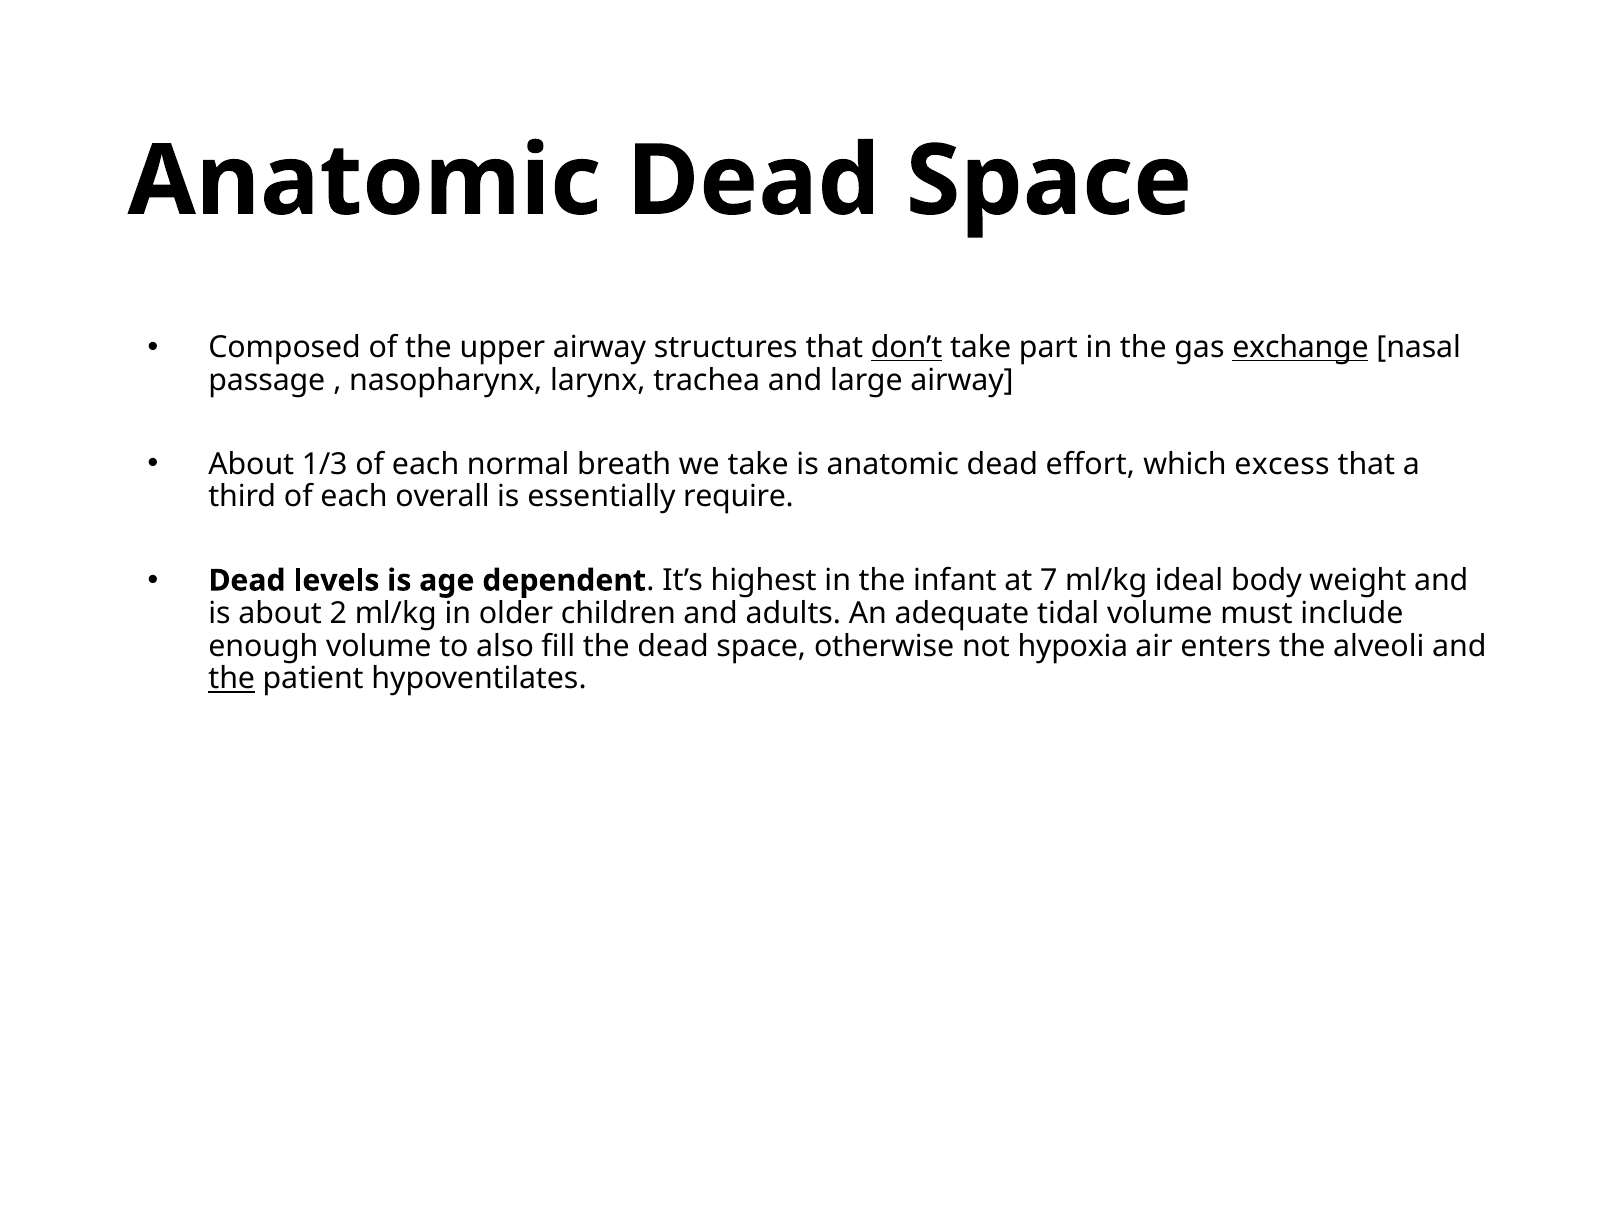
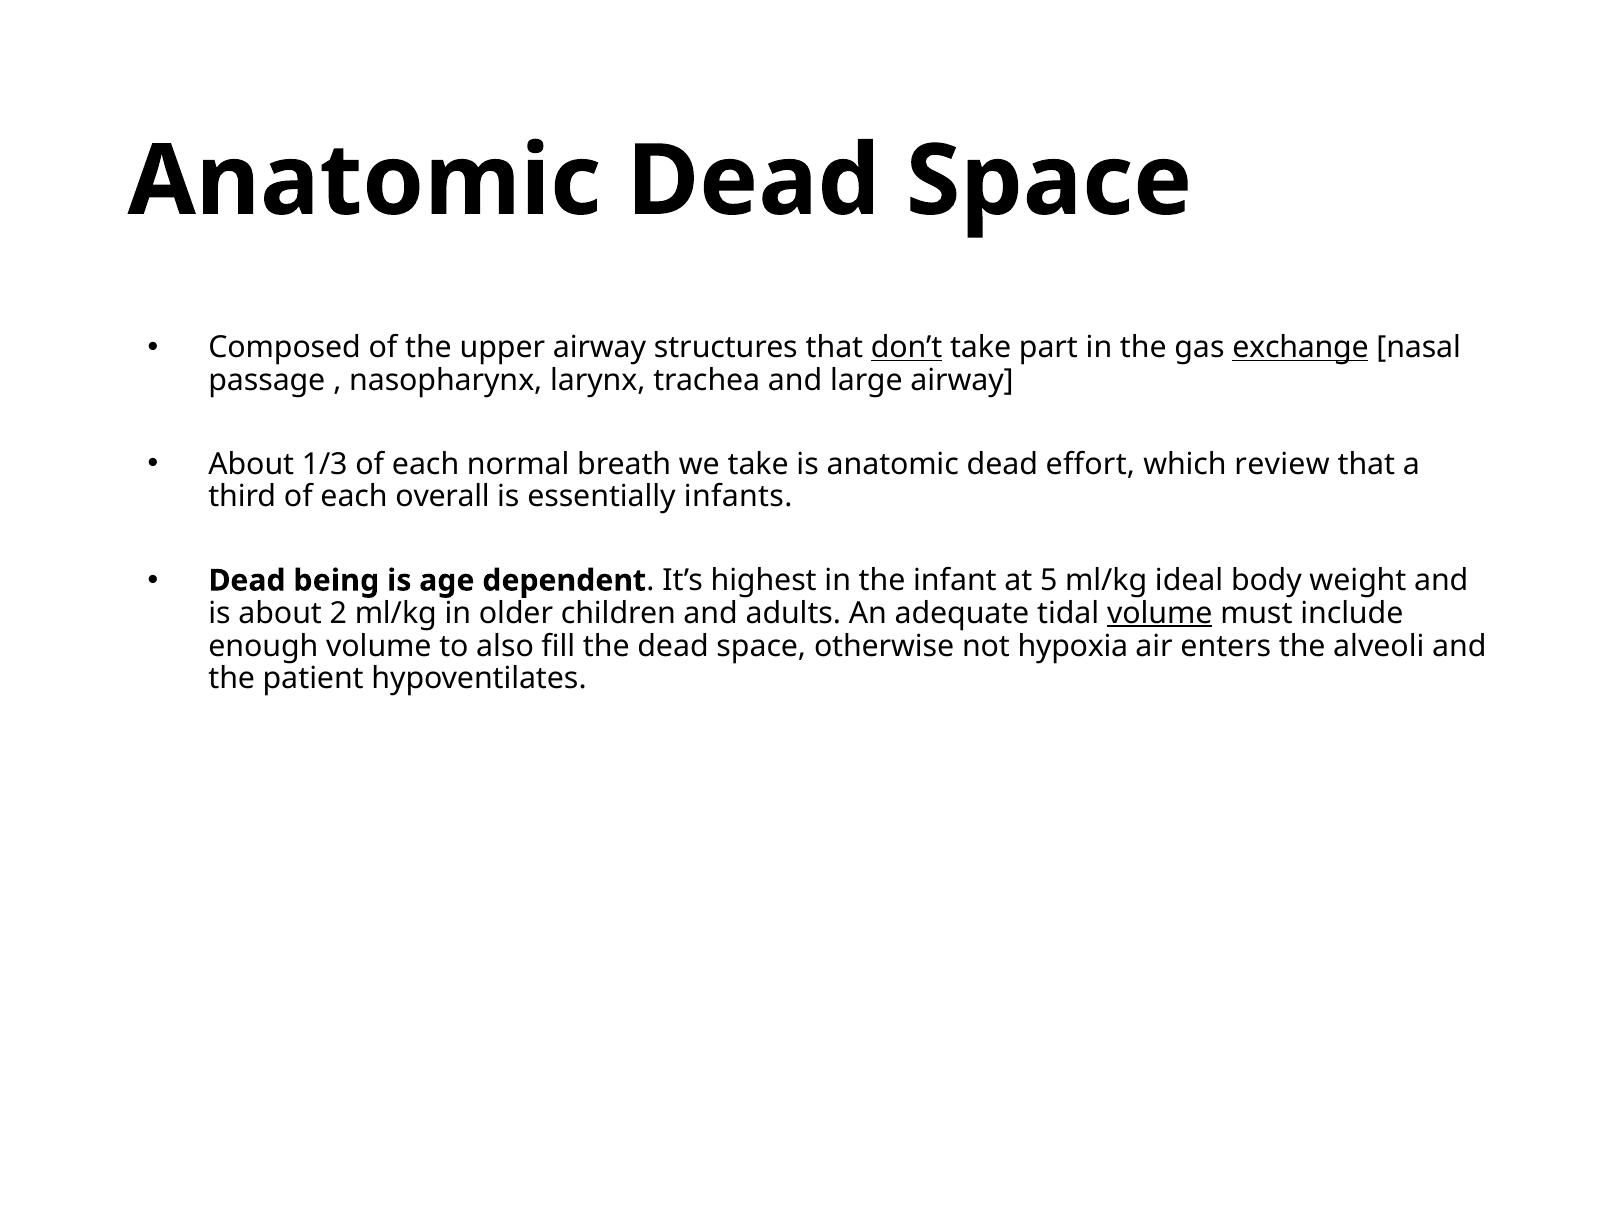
excess: excess -> review
require: require -> infants
levels: levels -> being
7: 7 -> 5
volume at (1160, 613) underline: none -> present
the at (232, 679) underline: present -> none
